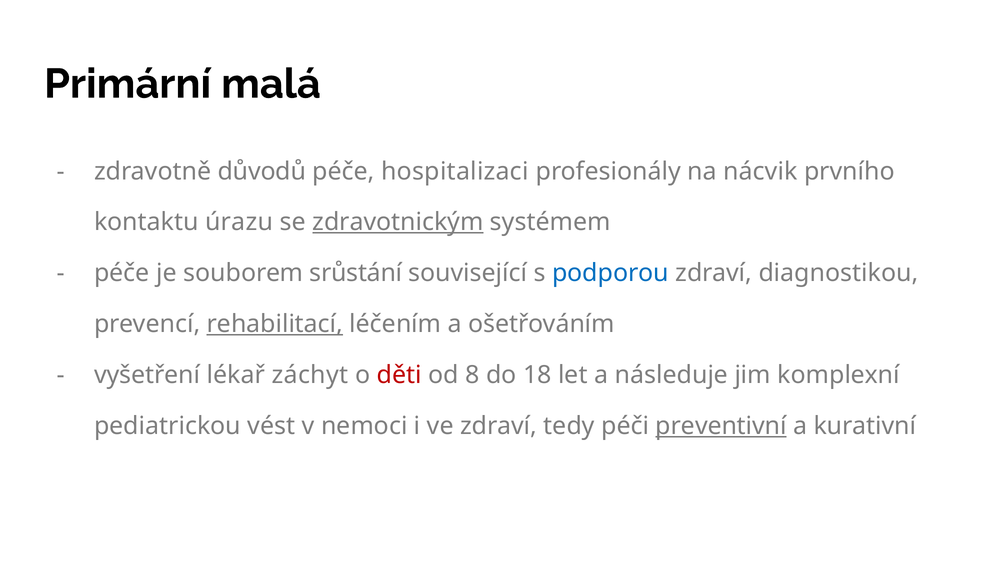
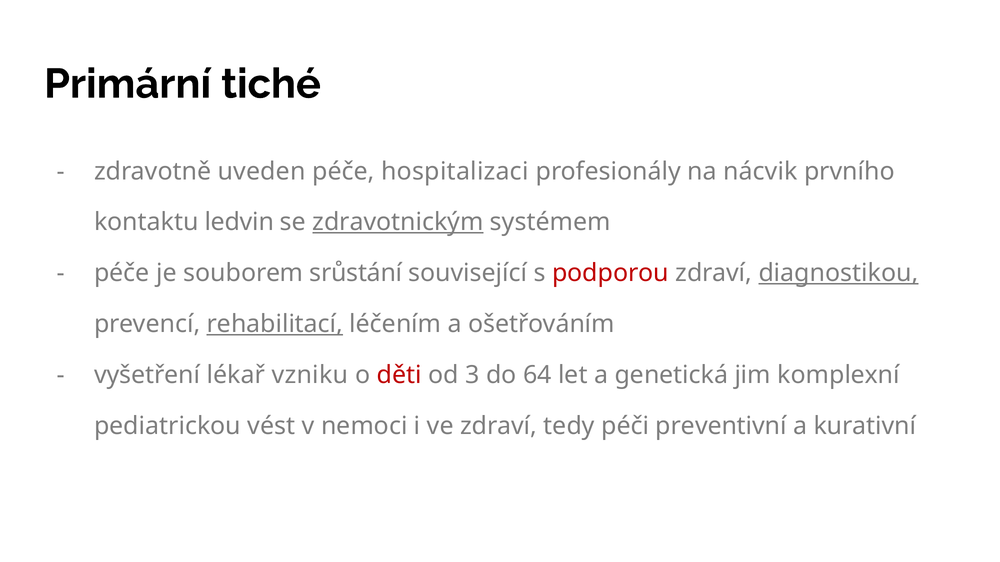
malá: malá -> tiché
důvodů: důvodů -> uveden
úrazu: úrazu -> ledvin
podporou colour: blue -> red
diagnostikou underline: none -> present
záchyt: záchyt -> vzniku
8: 8 -> 3
18: 18 -> 64
následuje: následuje -> genetická
preventivní underline: present -> none
